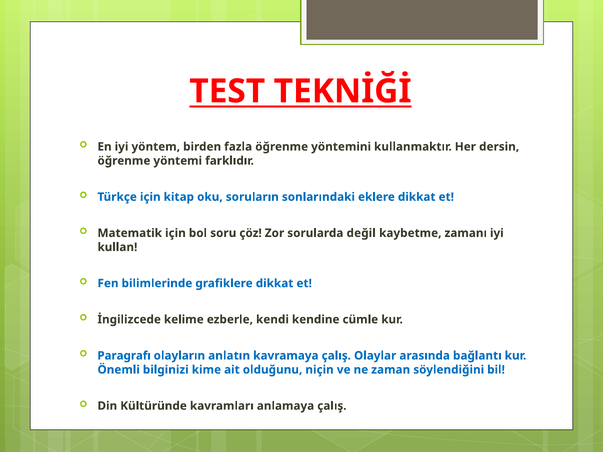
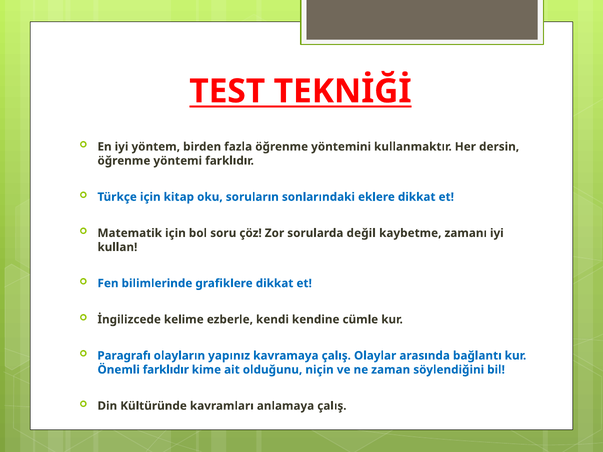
anlatın: anlatın -> yapınız
Önemli bilginizi: bilginizi -> farklıdır
